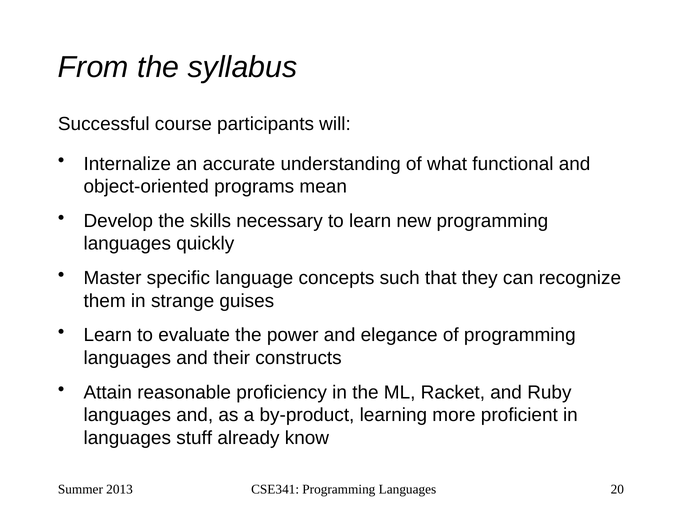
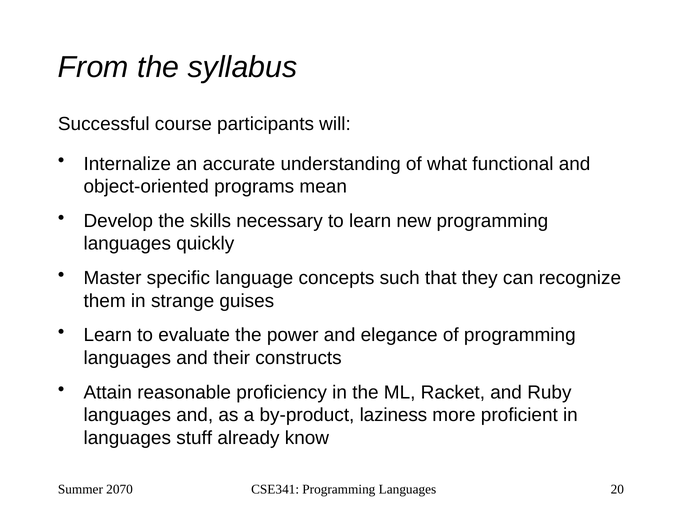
learning: learning -> laziness
2013: 2013 -> 2070
